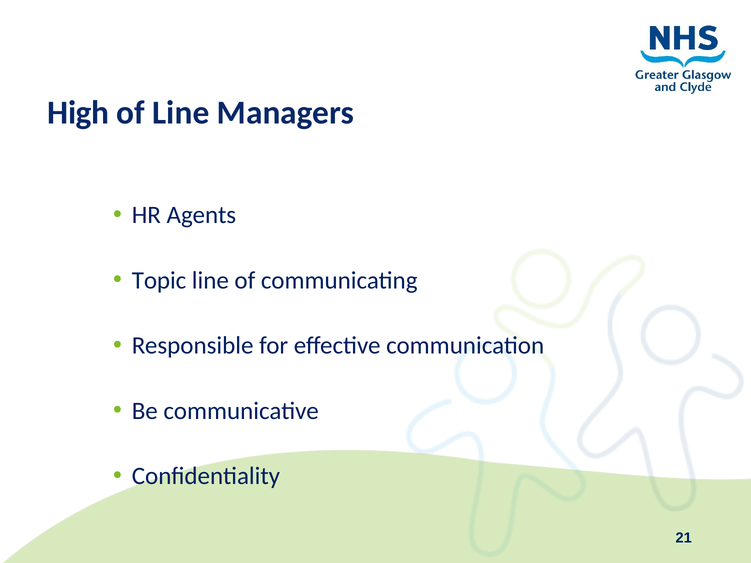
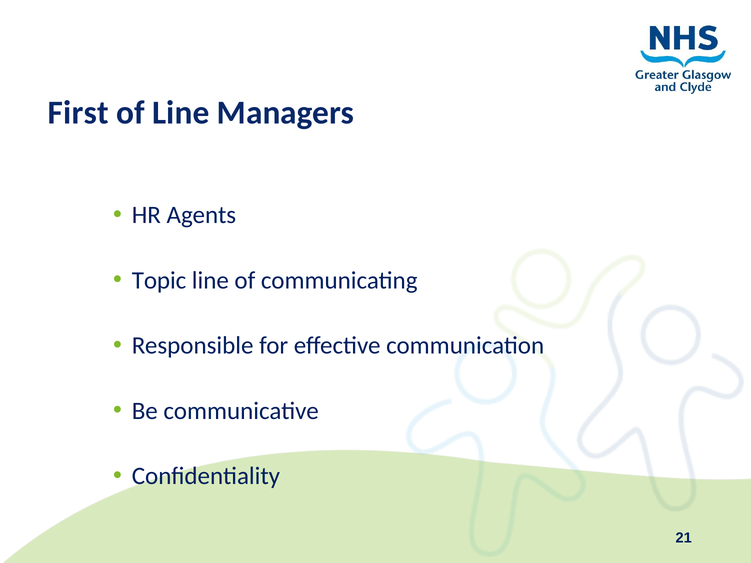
High: High -> First
